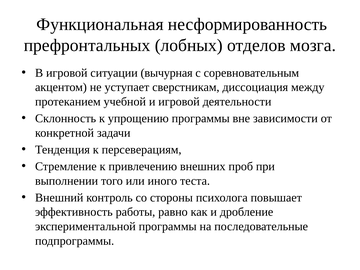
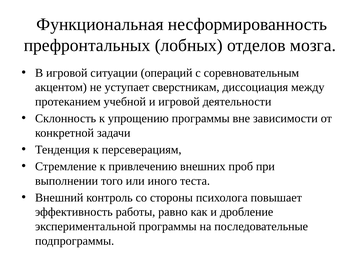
вычурная: вычурная -> операций
